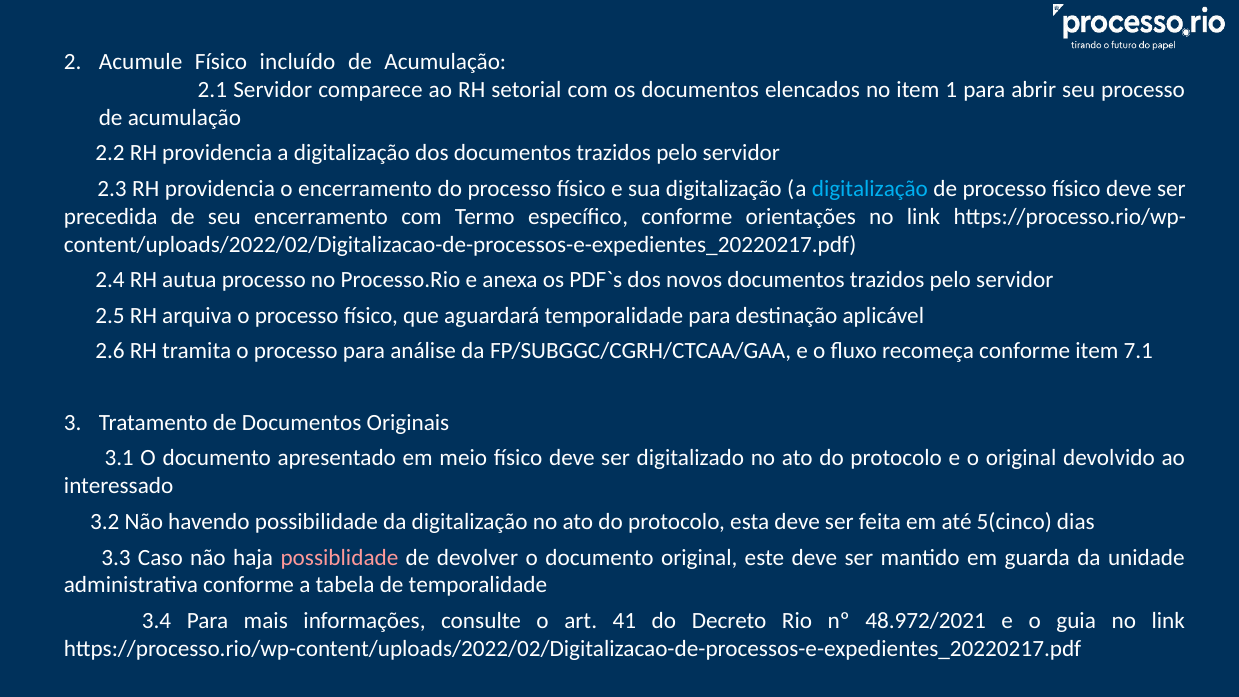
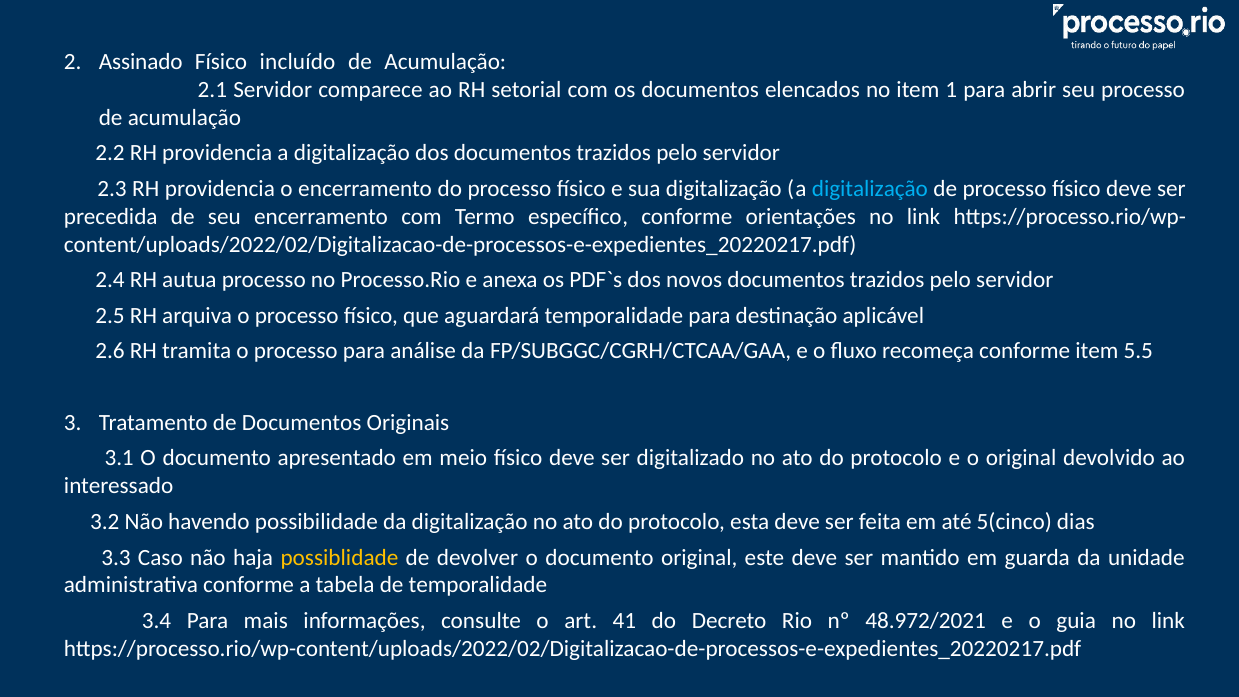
Acumule: Acumule -> Assinado
7.1: 7.1 -> 5.5
possiblidade colour: pink -> yellow
